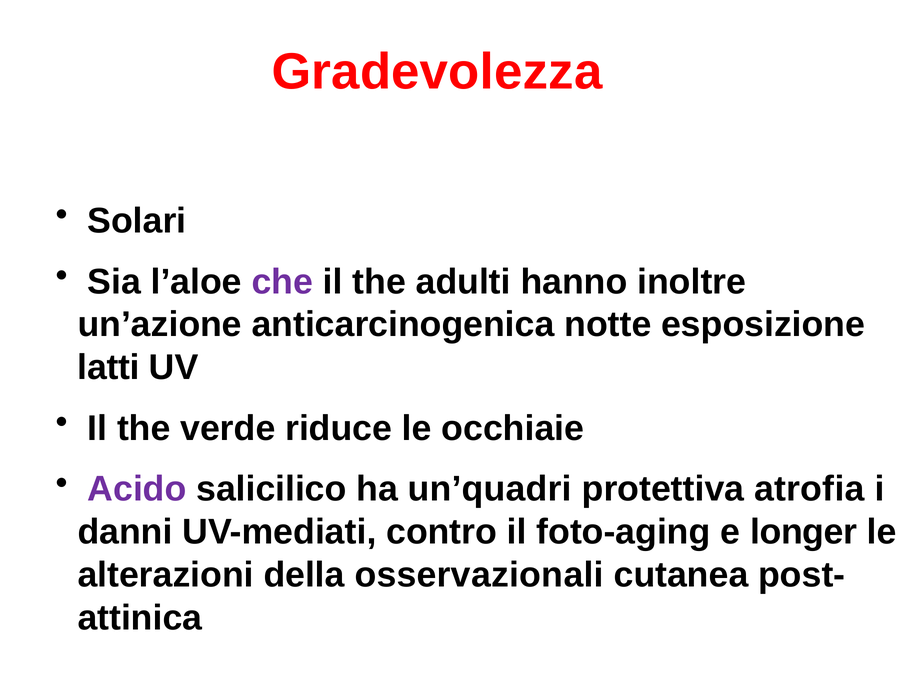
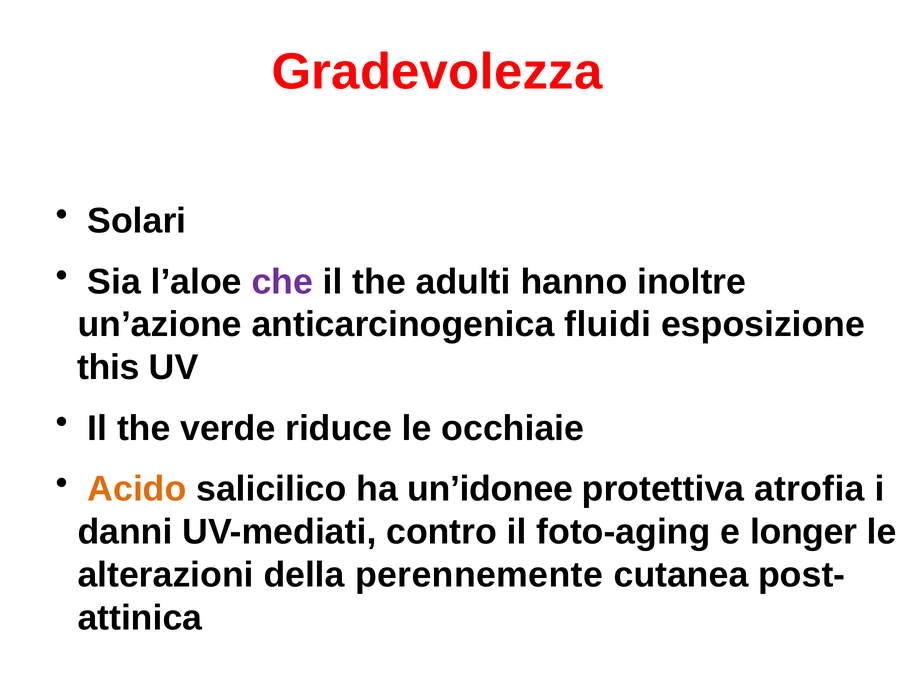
notte: notte -> fluidi
latti: latti -> this
Acido colour: purple -> orange
un’quadri: un’quadri -> un’idonee
osservazionali: osservazionali -> perennemente
